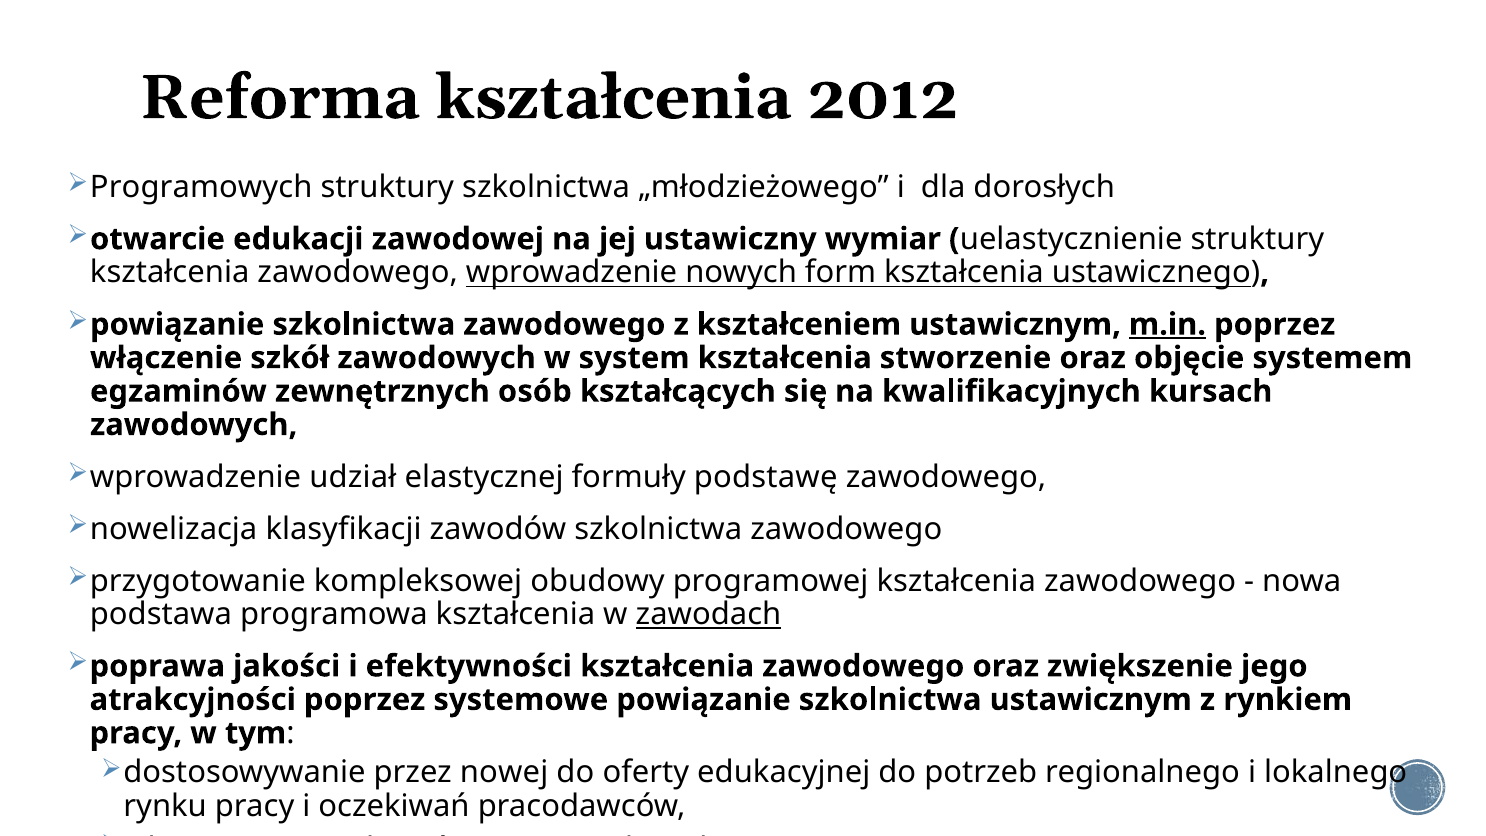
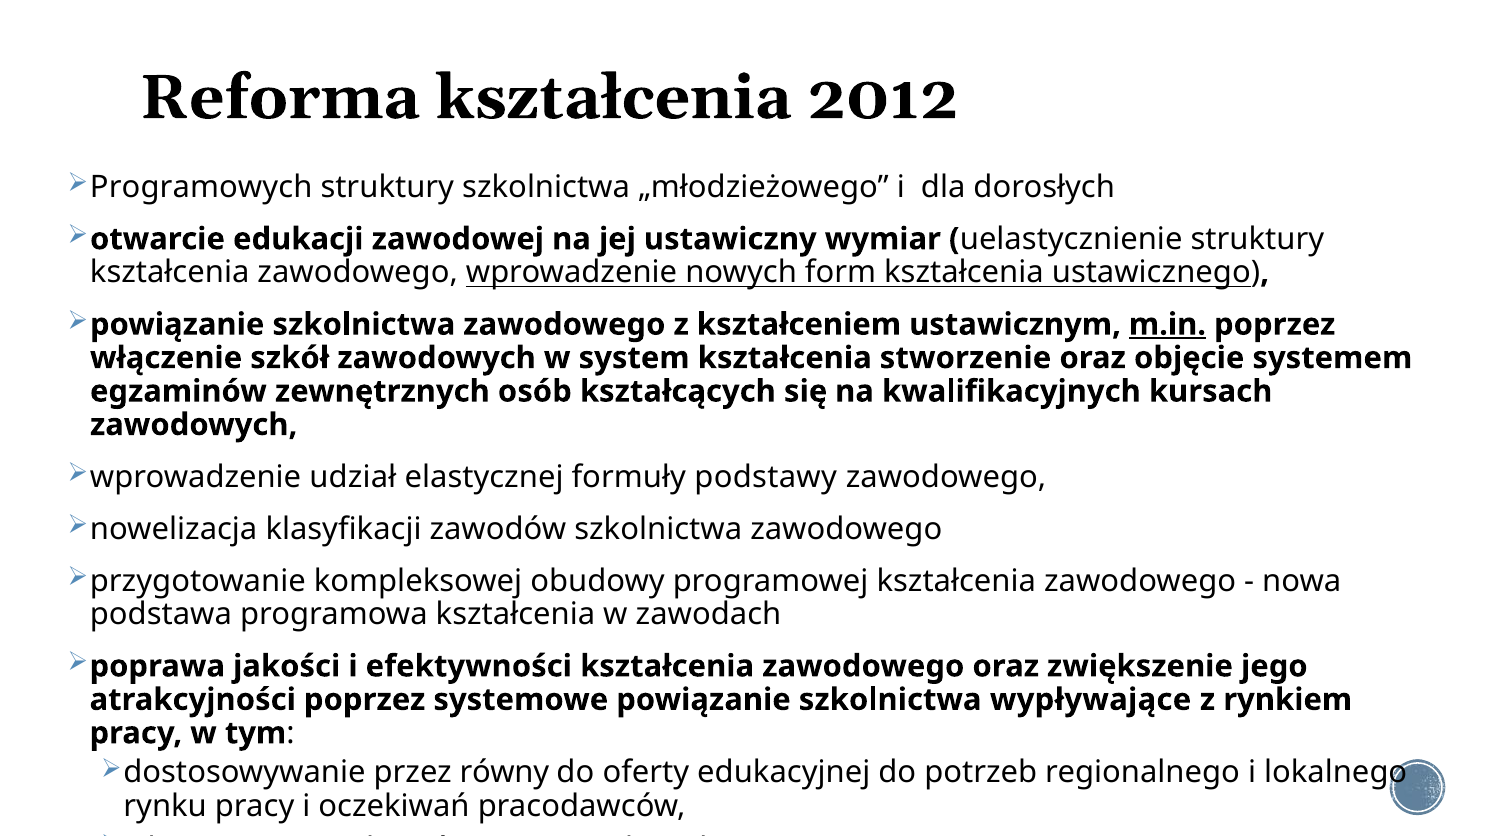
podstawę: podstawę -> podstawy
zawodach underline: present -> none
szkolnictwa ustawicznym: ustawicznym -> wypływające
nowej: nowej -> równy
